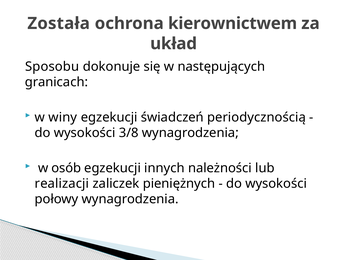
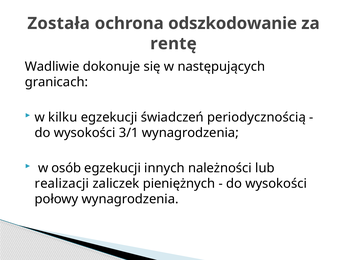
kierownictwem: kierownictwem -> odszkodowanie
układ: układ -> rentę
Sposobu: Sposobu -> Wadliwie
winy: winy -> kilku
3/8: 3/8 -> 3/1
